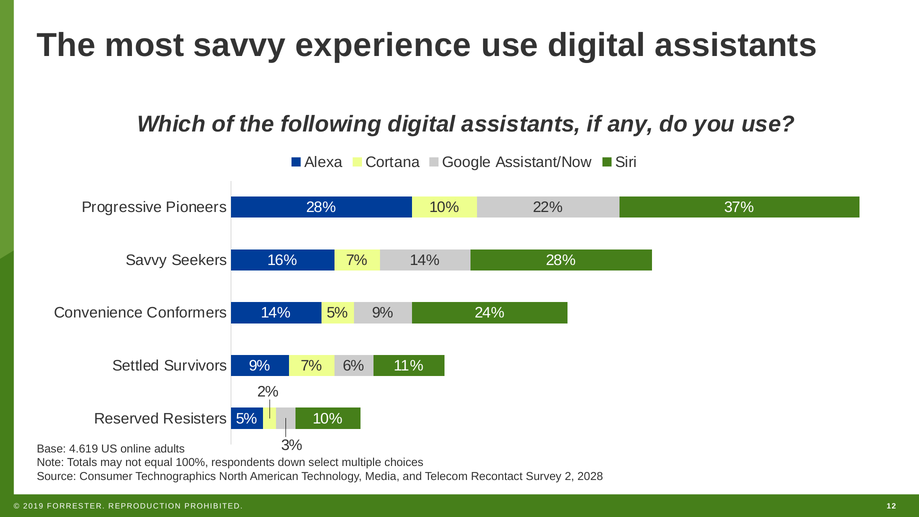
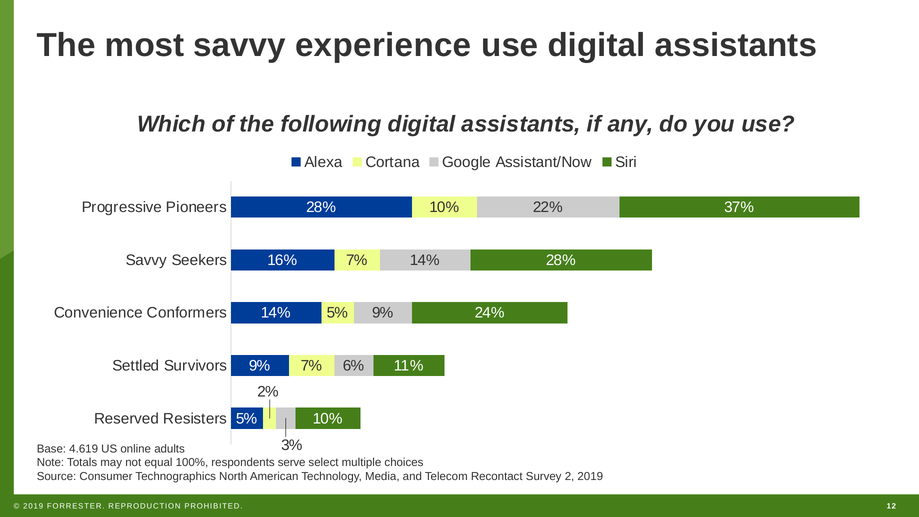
down: down -> serve
2 2028: 2028 -> 2019
